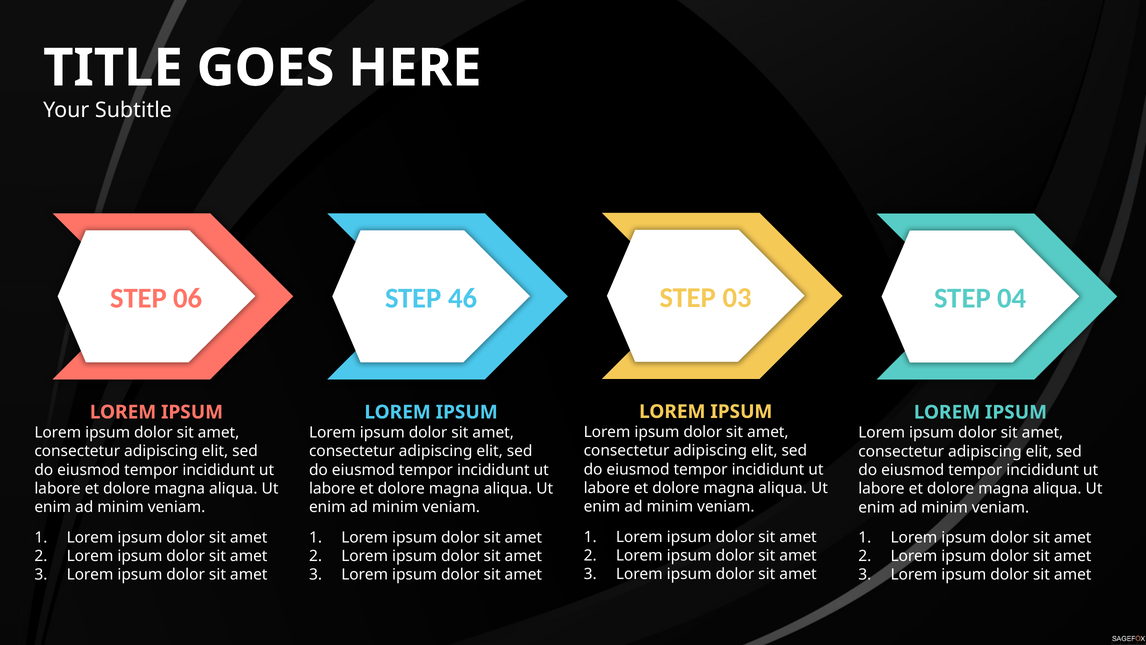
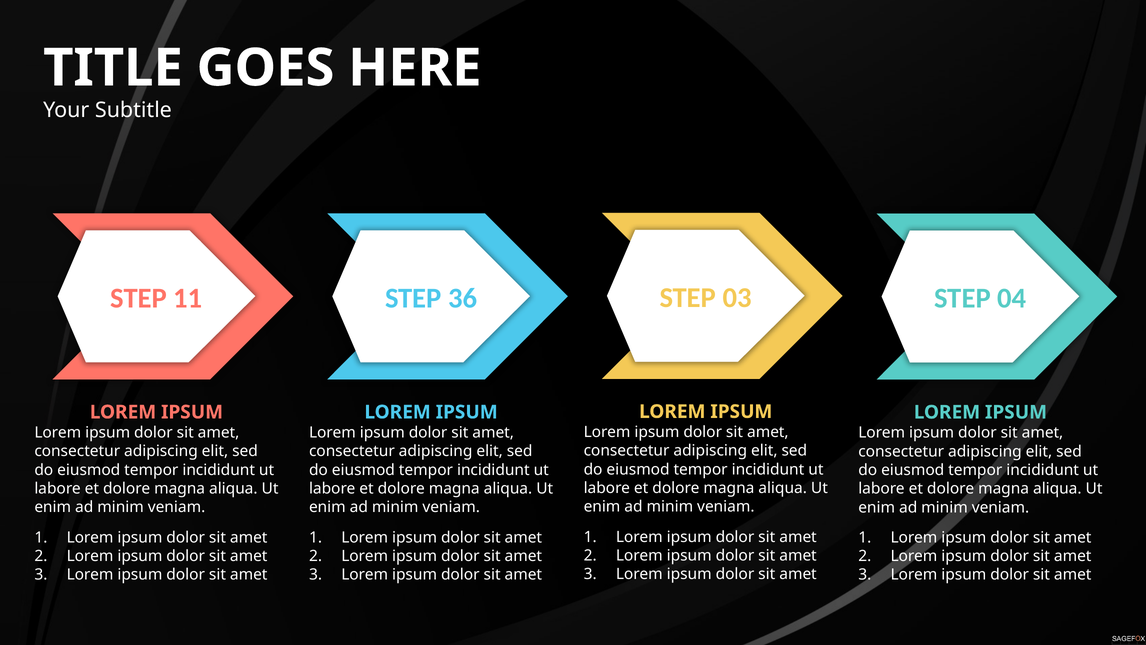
06: 06 -> 11
46: 46 -> 36
